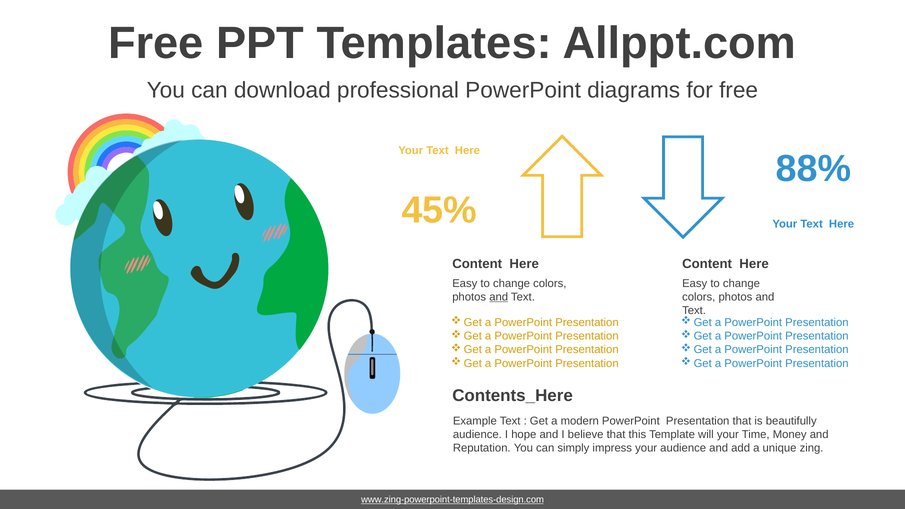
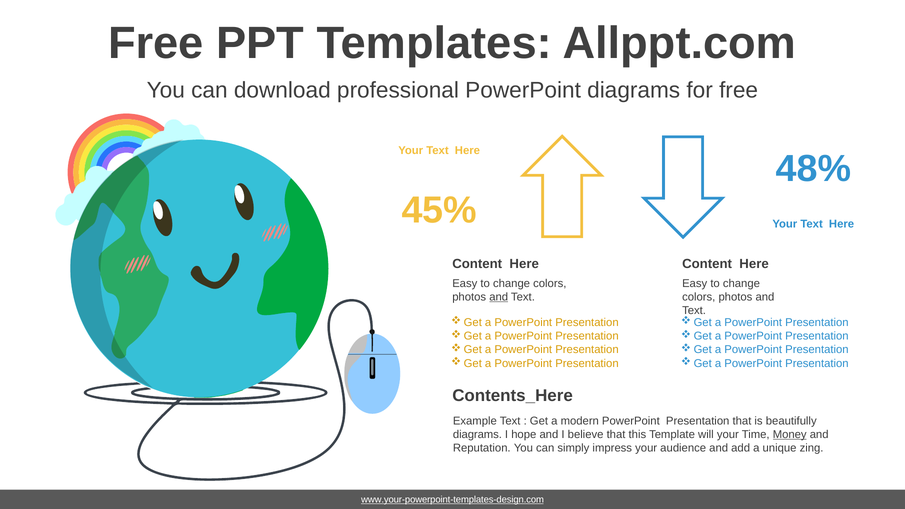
88%: 88% -> 48%
audience at (477, 435): audience -> diagrams
Money underline: none -> present
www.zing-powerpoint-templates-design.com: www.zing-powerpoint-templates-design.com -> www.your-powerpoint-templates-design.com
